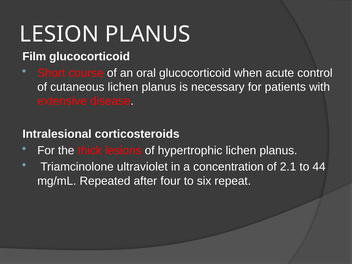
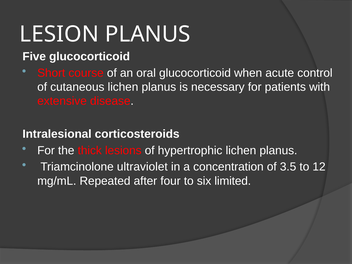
Film: Film -> Five
2.1: 2.1 -> 3.5
44: 44 -> 12
repeat: repeat -> limited
